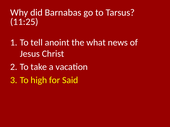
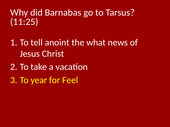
high: high -> year
Said: Said -> Feel
